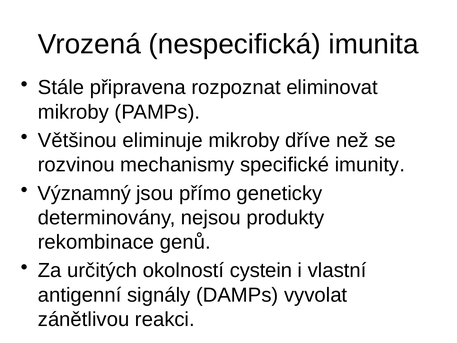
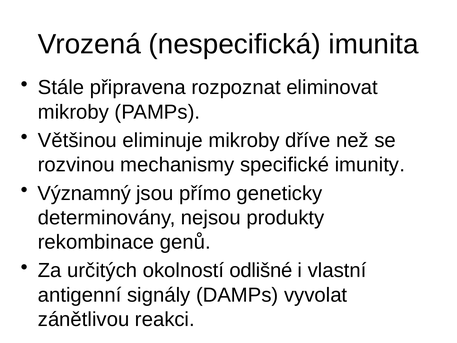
cystein: cystein -> odlišné
